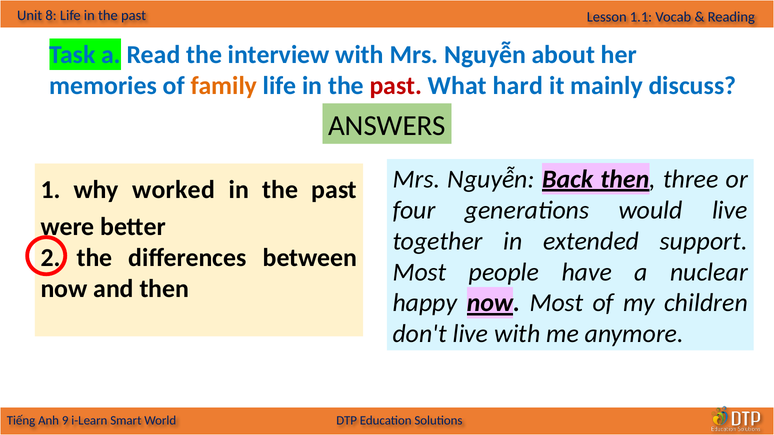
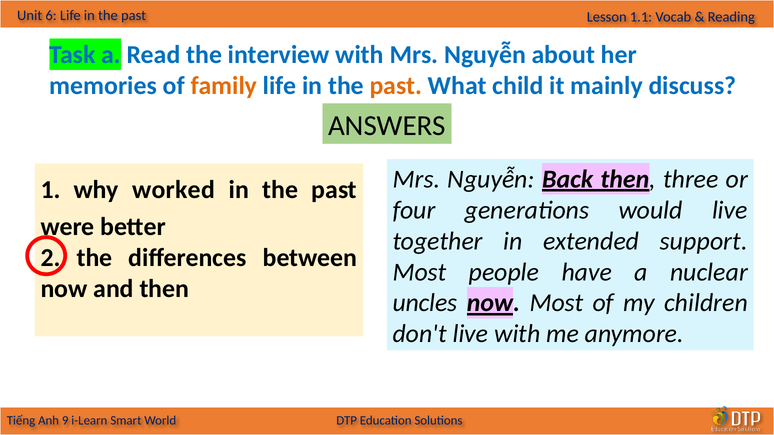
8: 8 -> 6
past at (396, 86) colour: red -> orange
hard: hard -> child
happy: happy -> uncles
